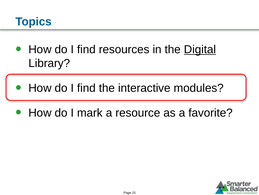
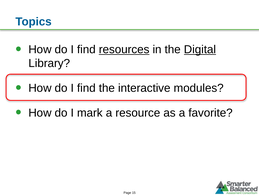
resources underline: none -> present
